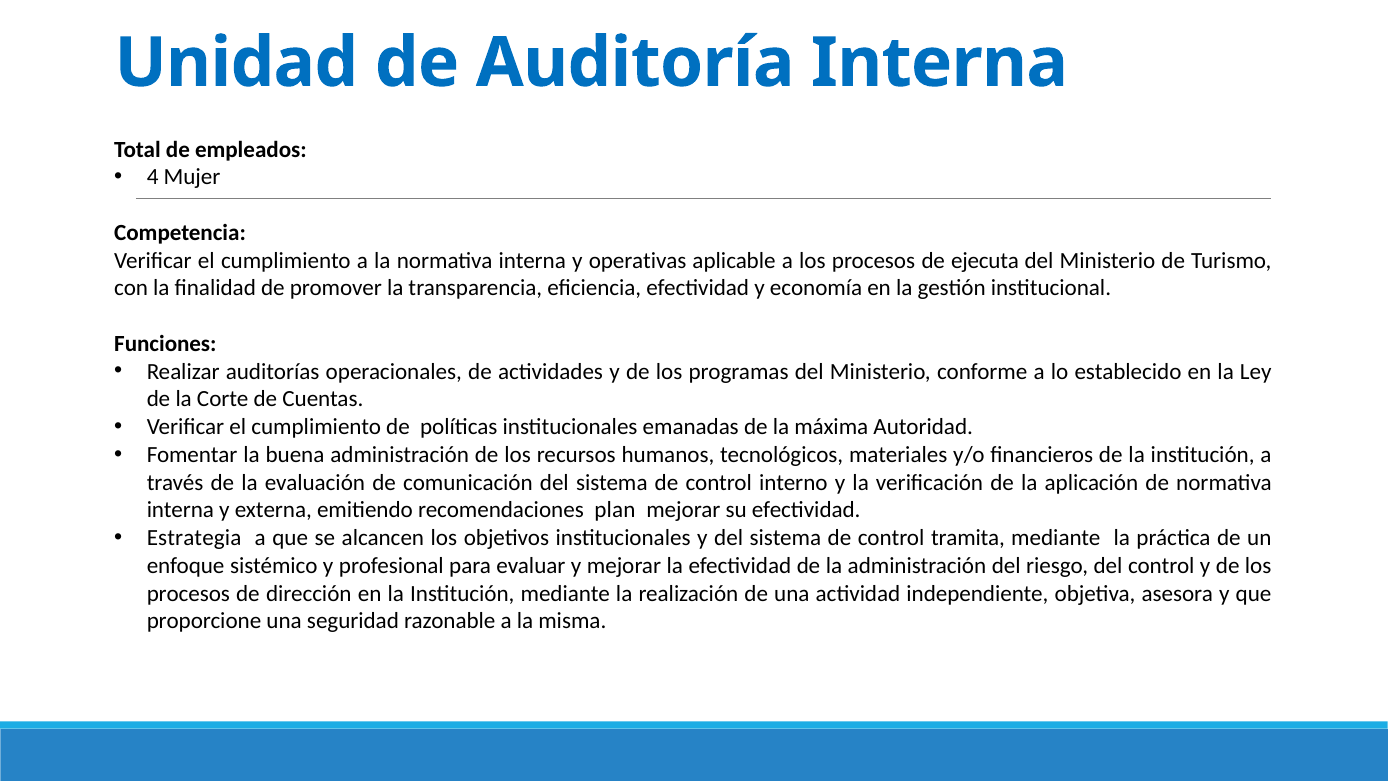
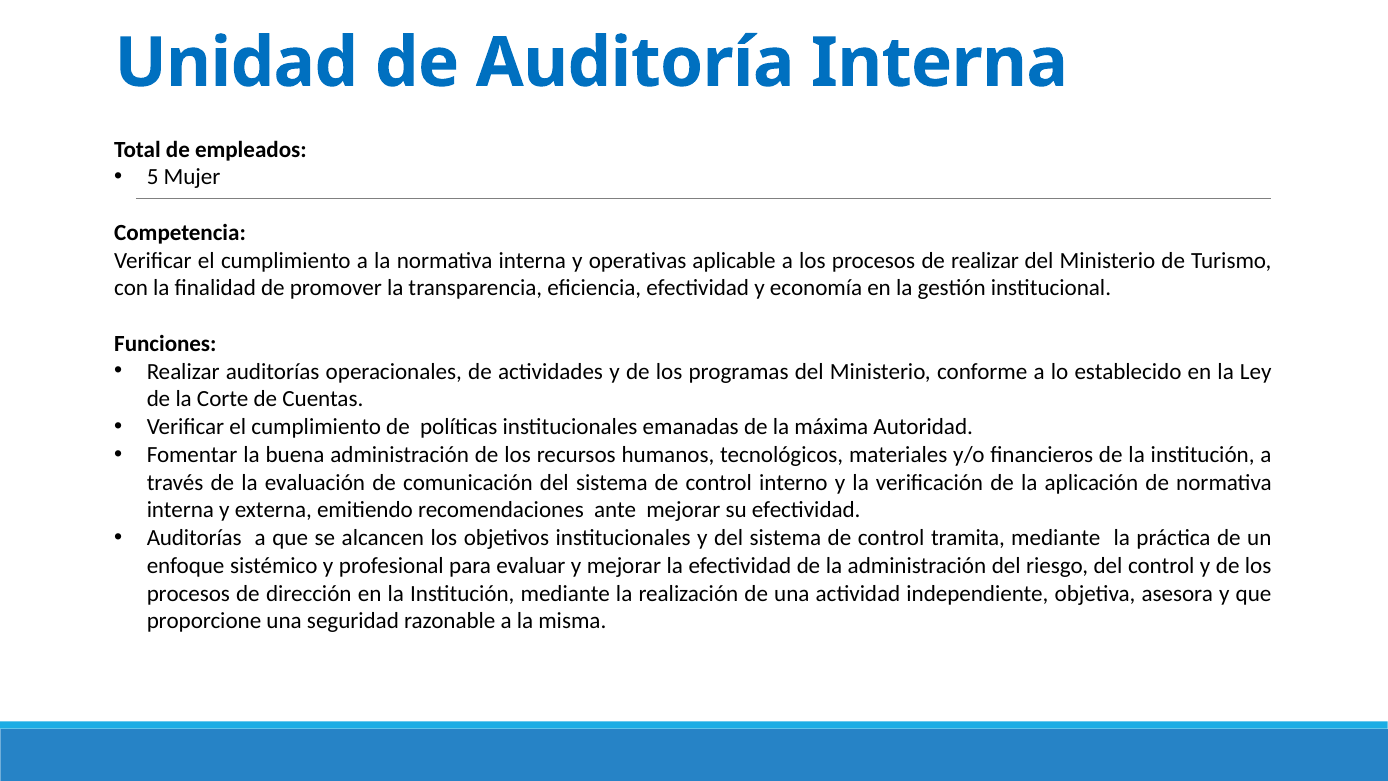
4: 4 -> 5
de ejecuta: ejecuta -> realizar
plan: plan -> ante
Estrategia at (194, 538): Estrategia -> Auditorías
